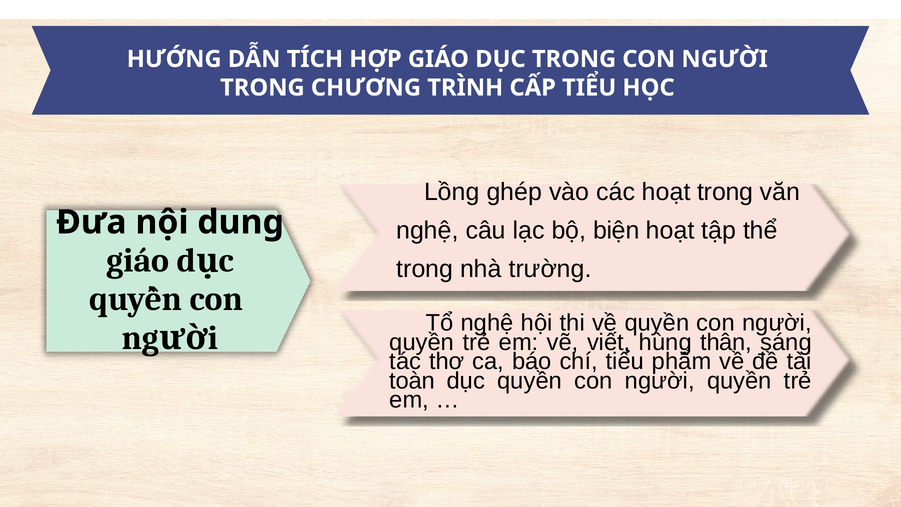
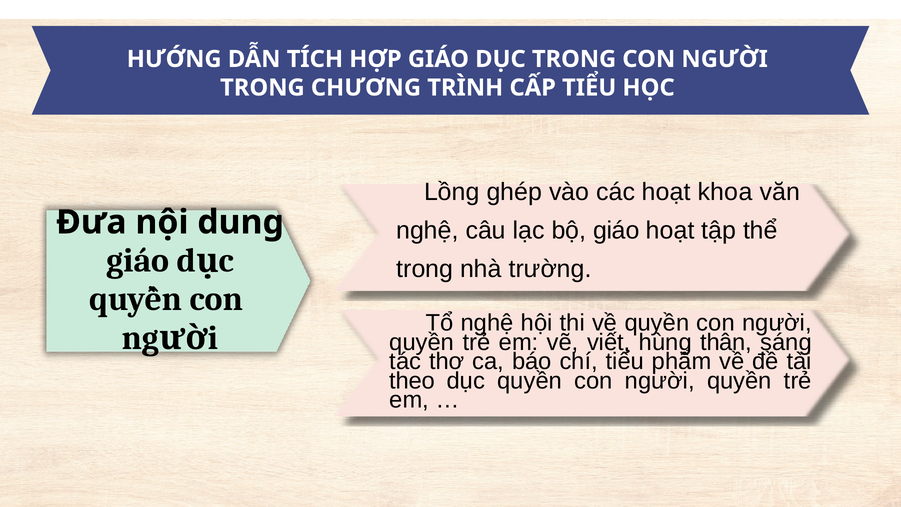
hoạt trong: trong -> khoa
bộ biện: biện -> giáo
toàn: toàn -> theo
